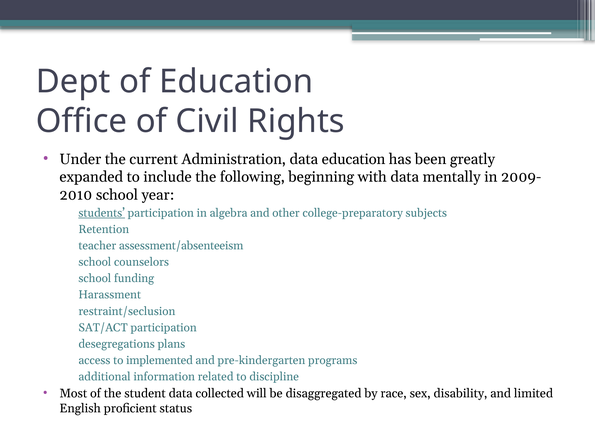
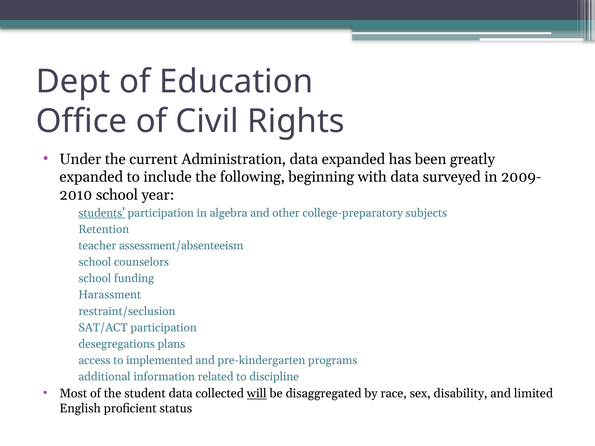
data education: education -> expanded
mentally: mentally -> surveyed
will underline: none -> present
